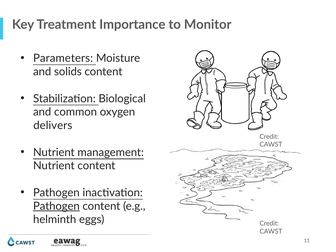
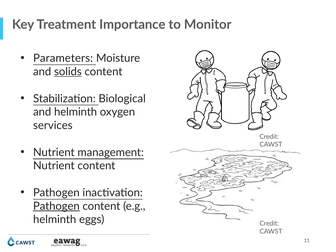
solids underline: none -> present
and common: common -> helminth
delivers: delivers -> services
